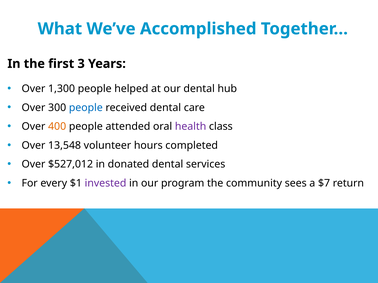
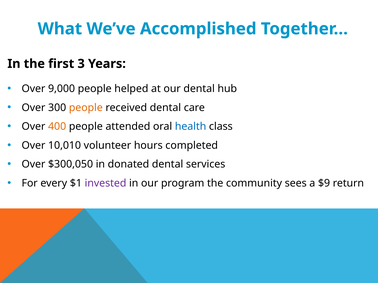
1,300: 1,300 -> 9,000
people at (86, 108) colour: blue -> orange
health colour: purple -> blue
13,548: 13,548 -> 10,010
$527,012: $527,012 -> $300,050
$7: $7 -> $9
